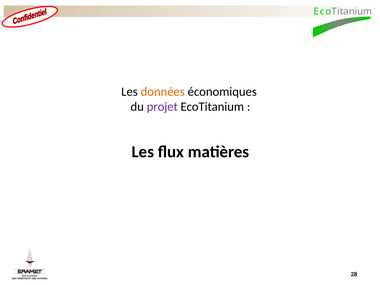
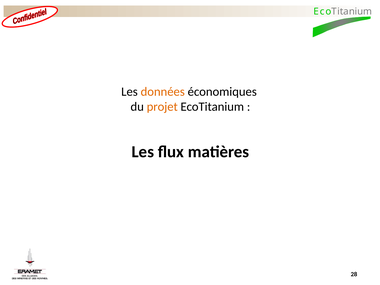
projet colour: purple -> orange
